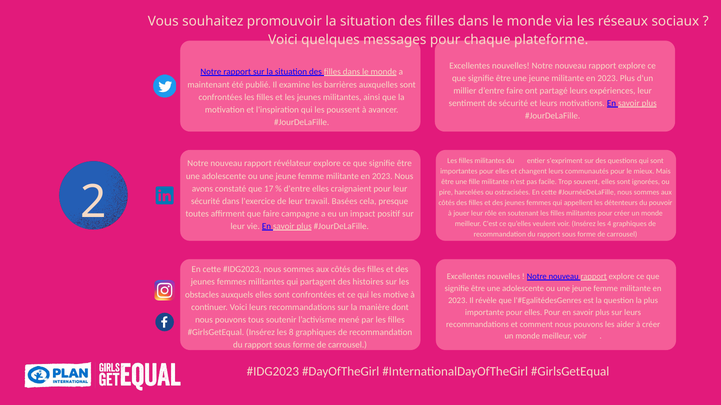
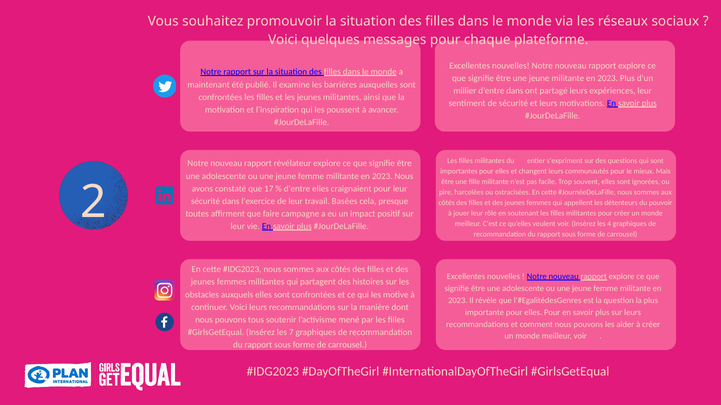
d’entre faire: faire -> dans
8: 8 -> 7
